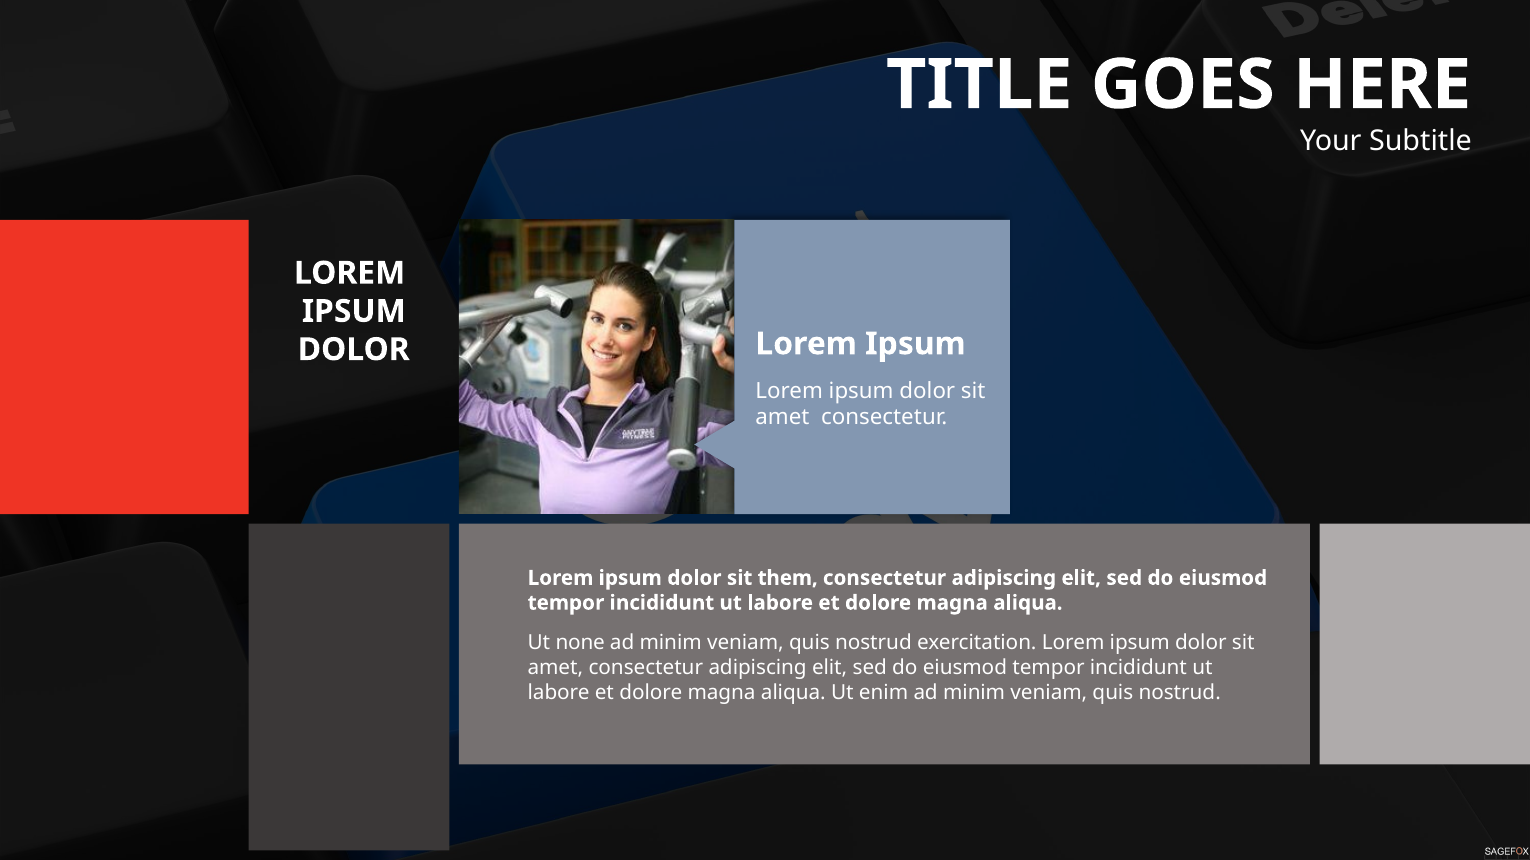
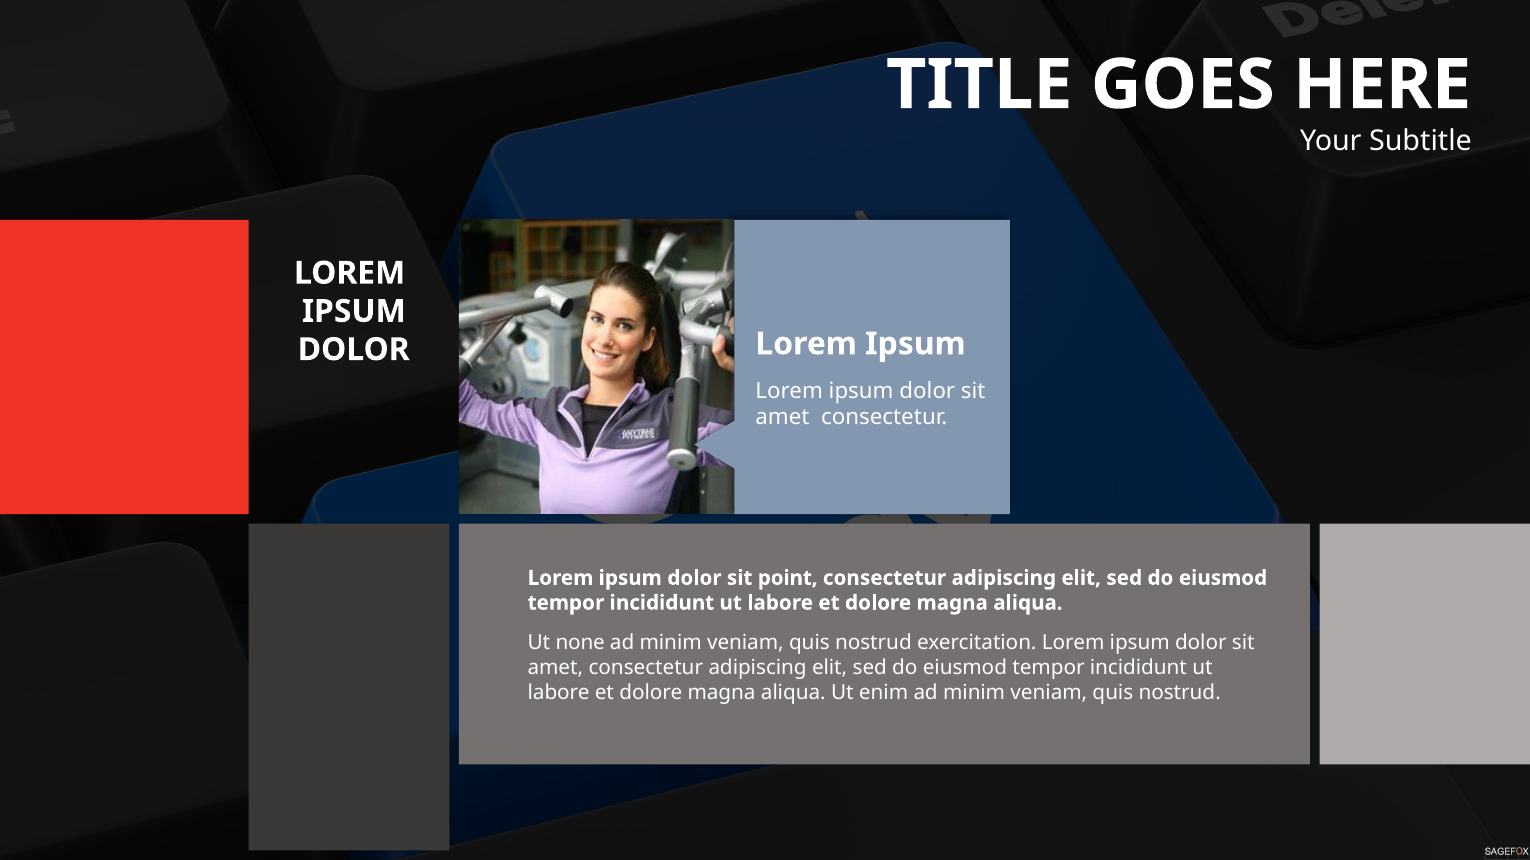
them: them -> point
